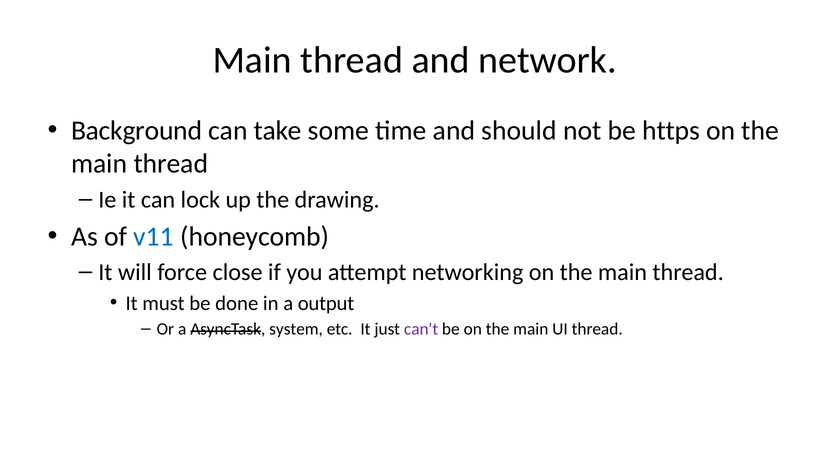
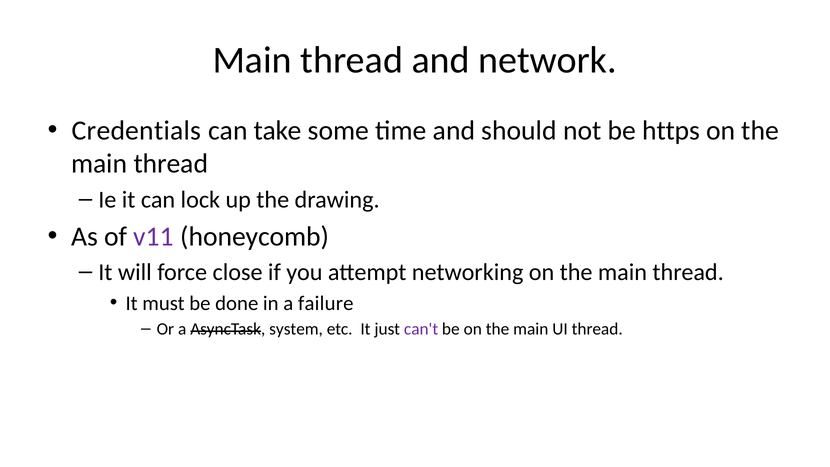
Background: Background -> Credentials
v11 colour: blue -> purple
output: output -> failure
